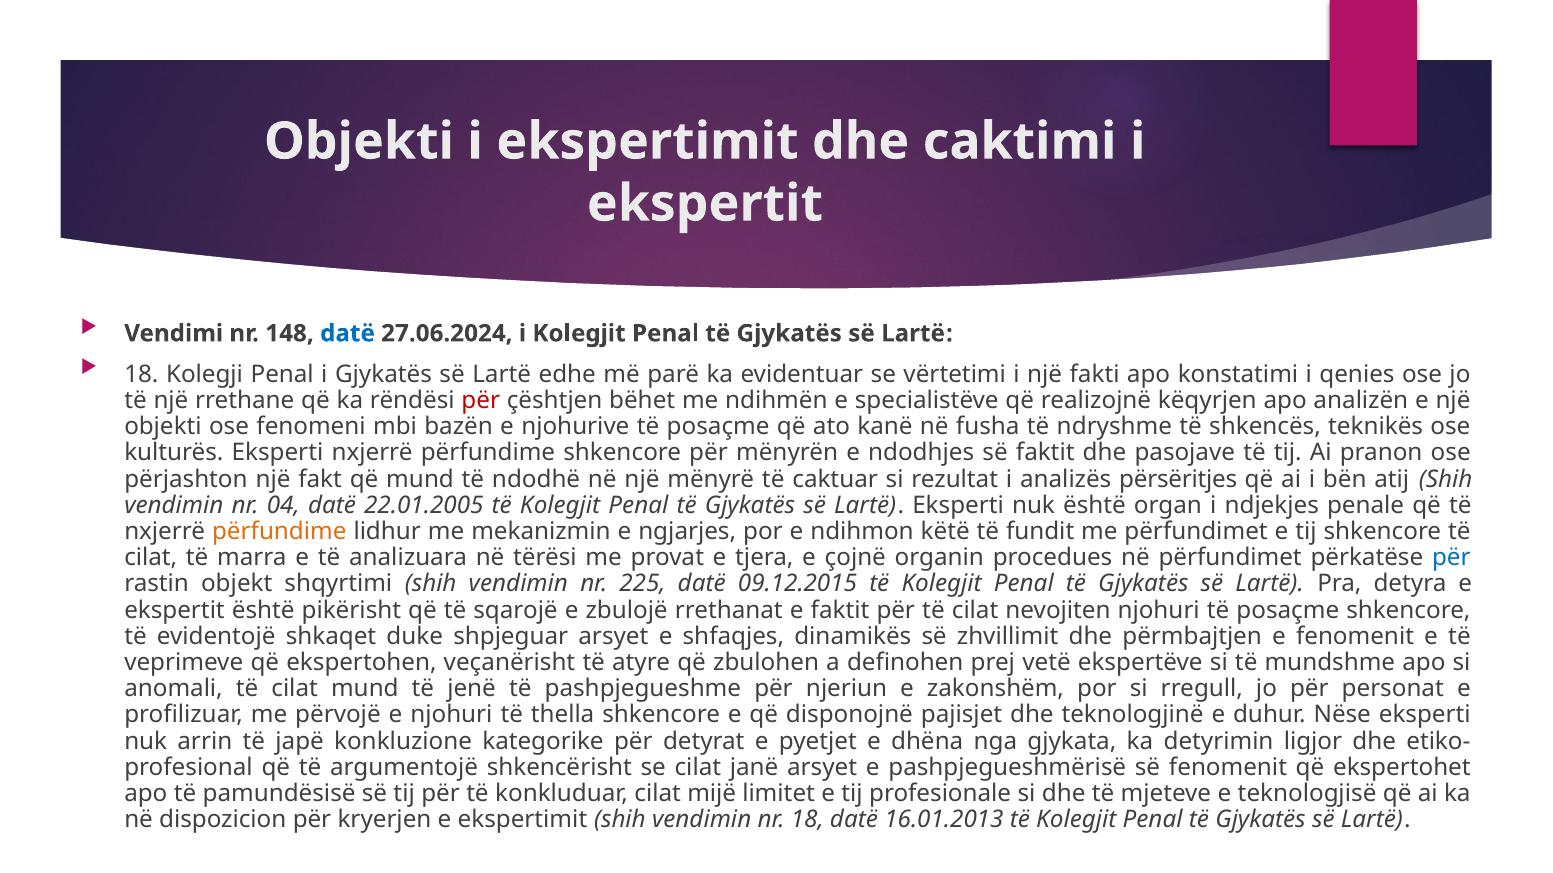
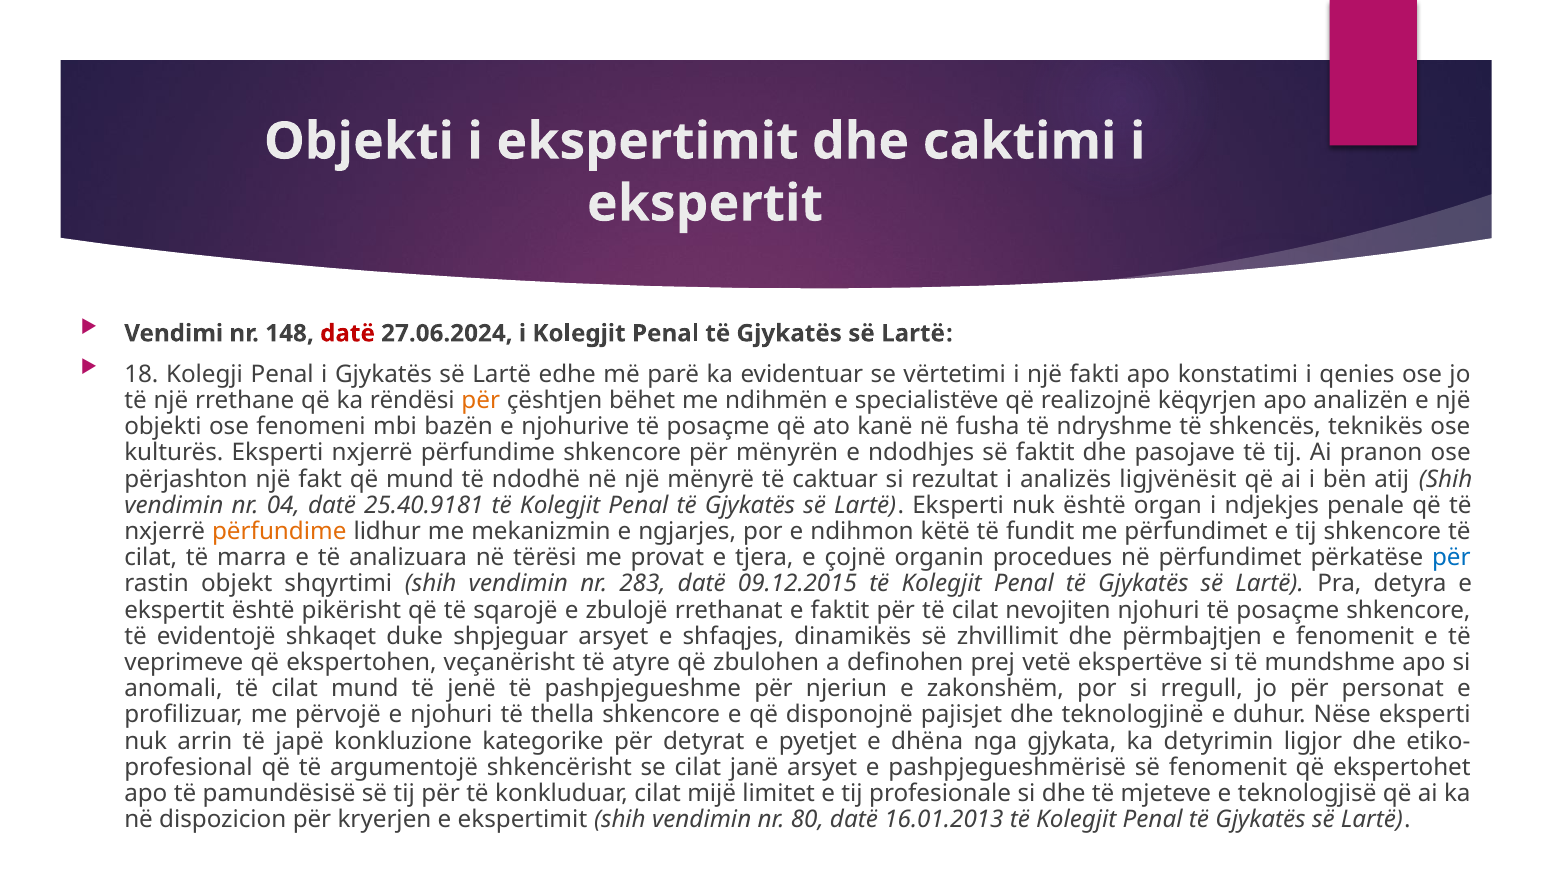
datë at (348, 334) colour: blue -> red
për at (481, 401) colour: red -> orange
përsëritjes: përsëritjes -> ligjvënësit
22.01.2005: 22.01.2005 -> 25.40.9181
225: 225 -> 283
nr 18: 18 -> 80
